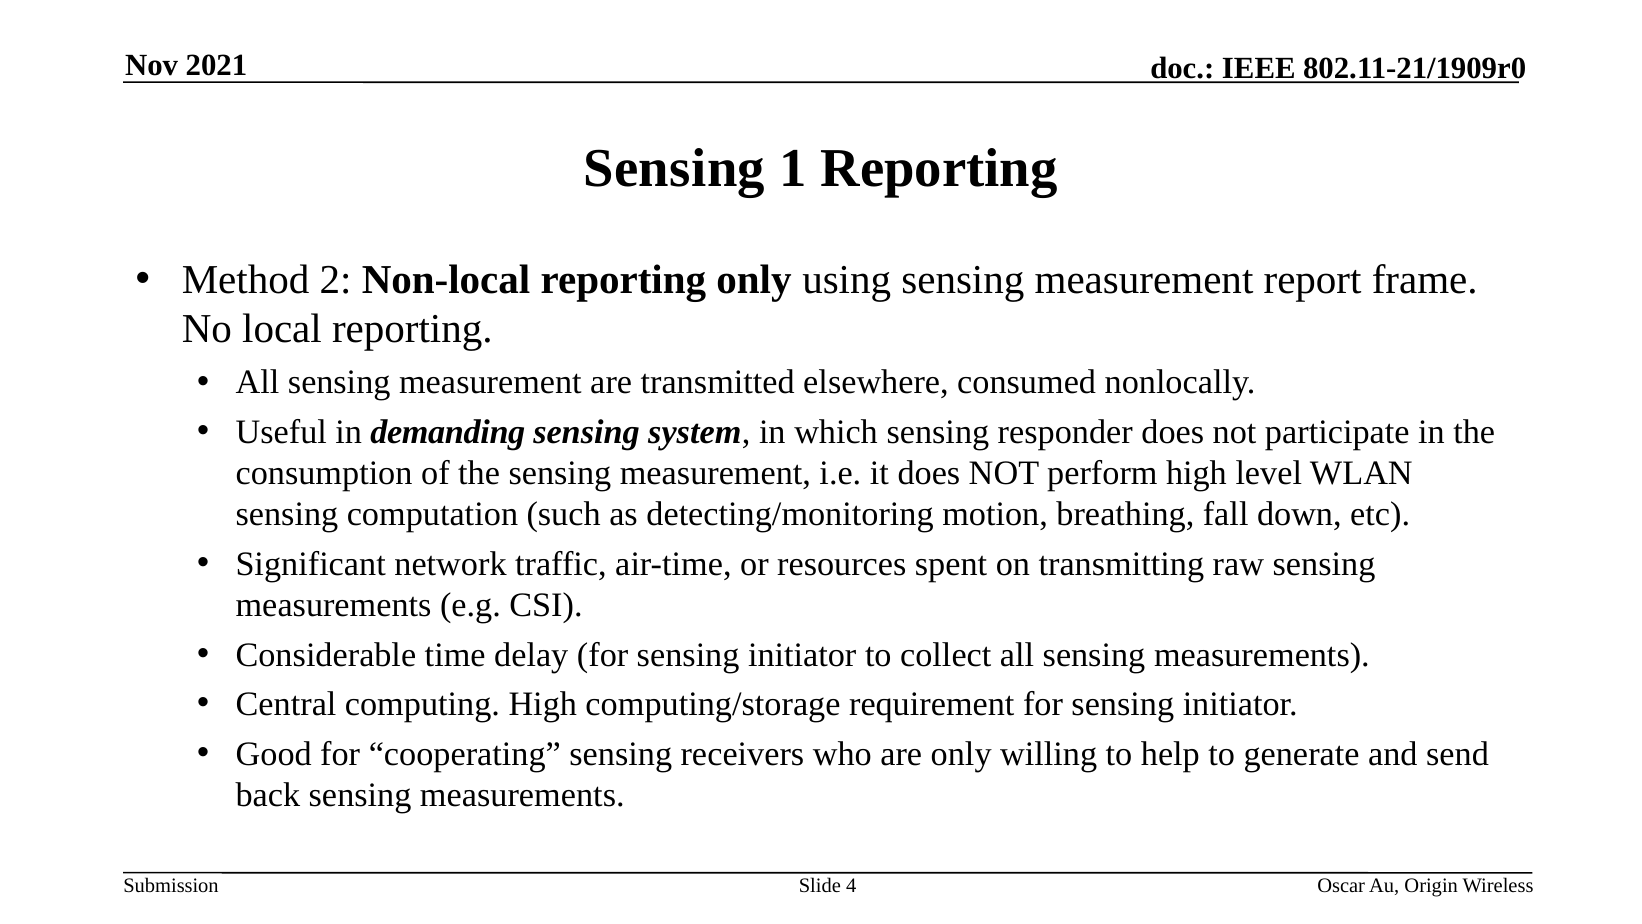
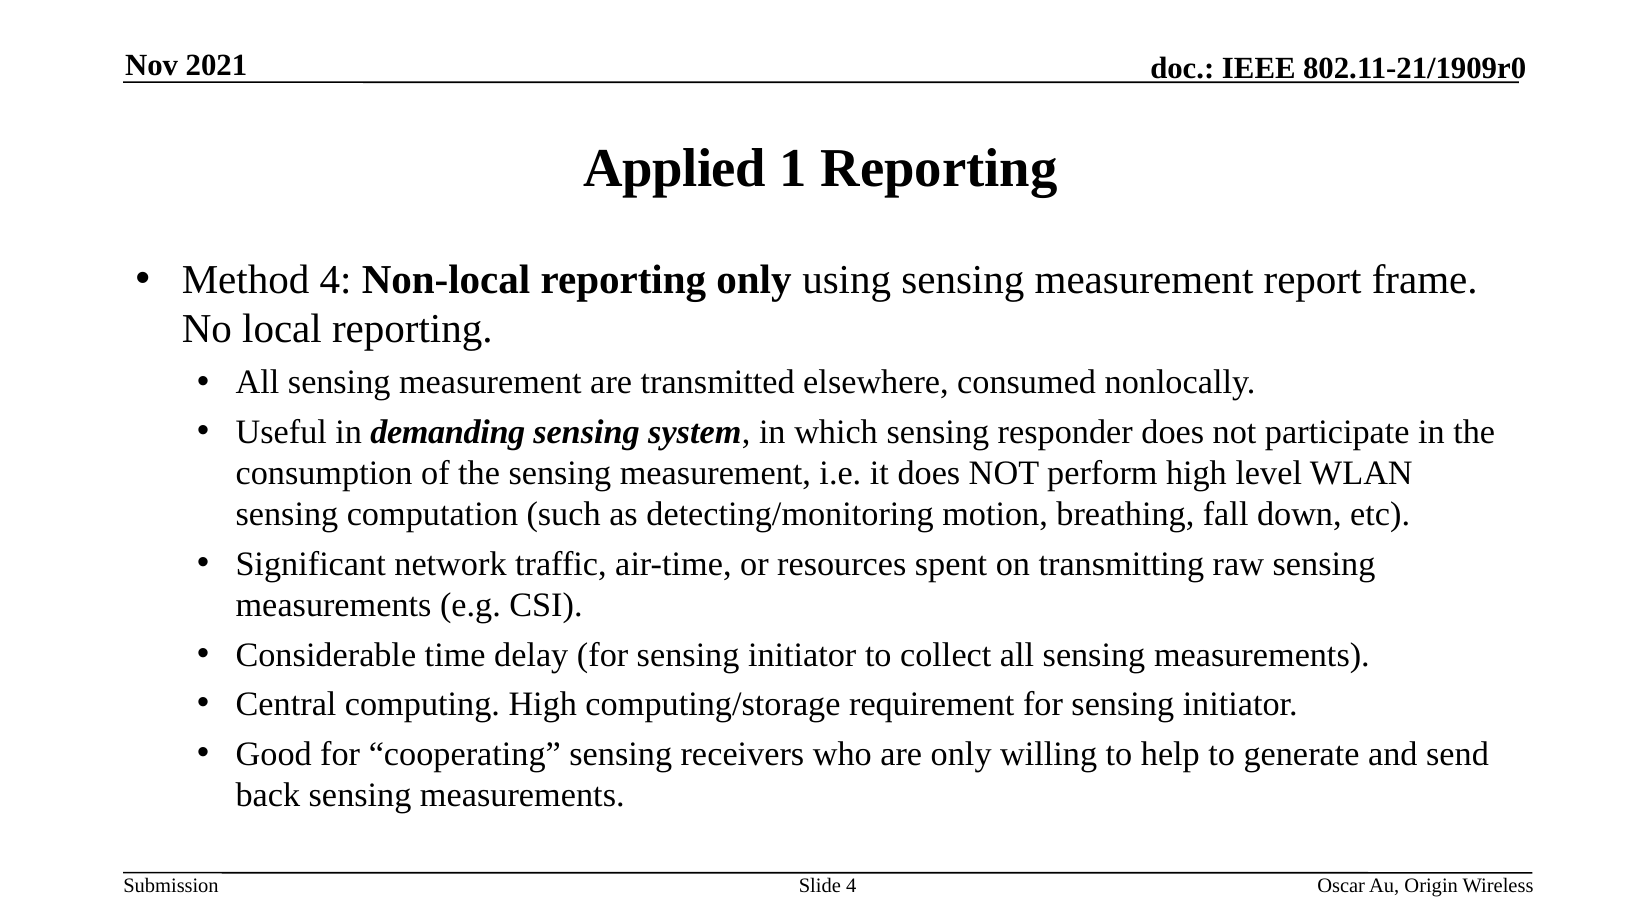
Sensing at (674, 168): Sensing -> Applied
Method 2: 2 -> 4
